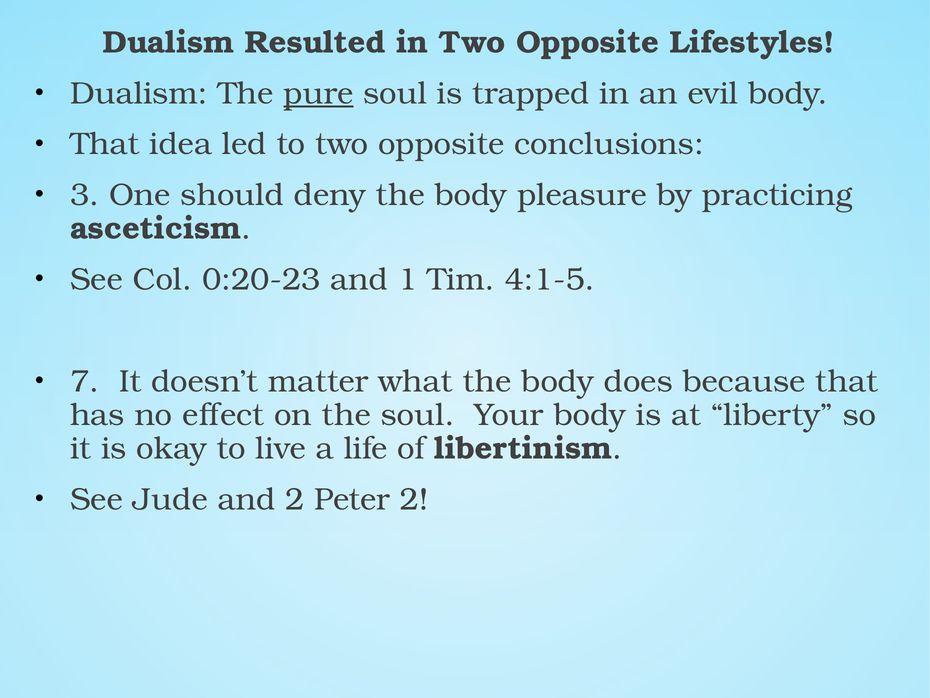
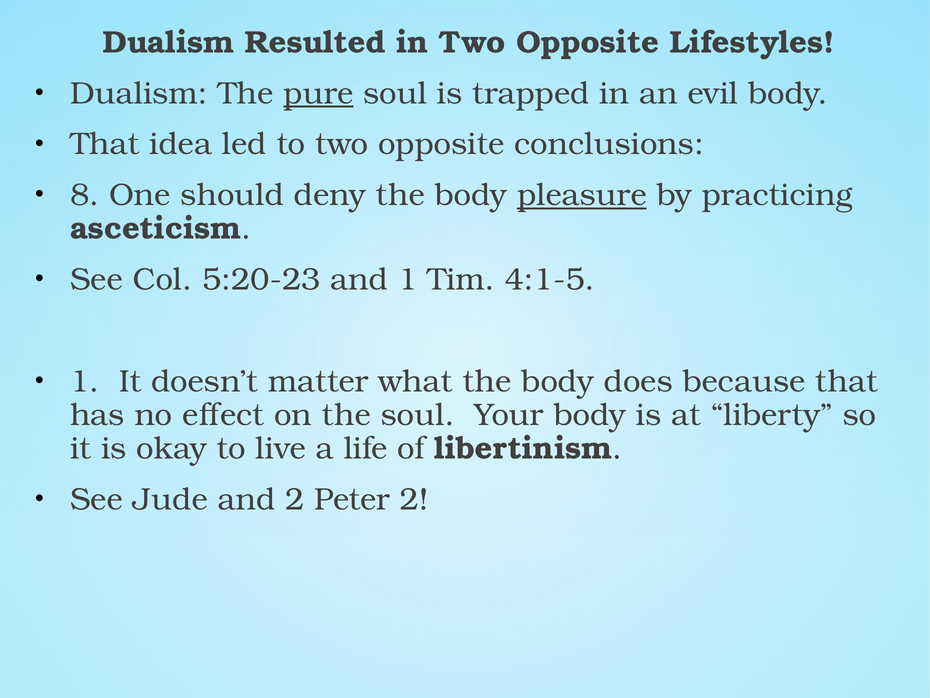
3: 3 -> 8
pleasure underline: none -> present
0:20-23: 0:20-23 -> 5:20-23
7 at (85, 381): 7 -> 1
